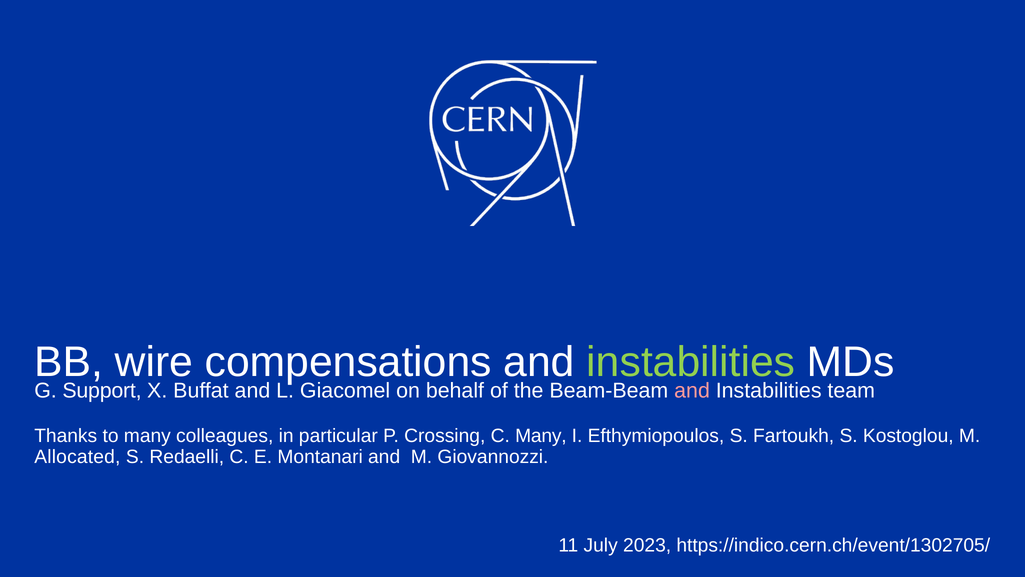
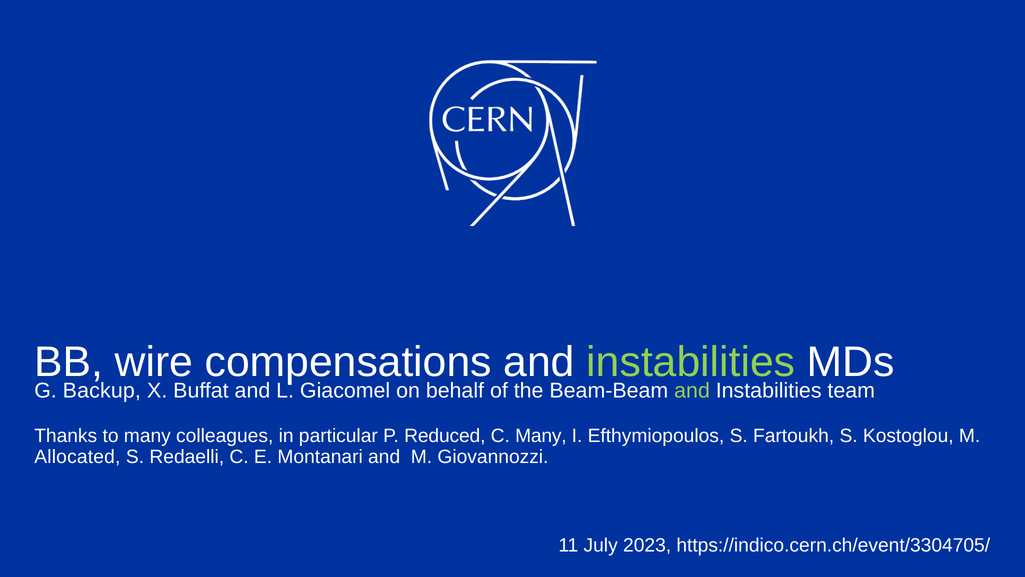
Support: Support -> Backup
and at (692, 390) colour: pink -> light green
Crossing: Crossing -> Reduced
https://indico.cern.ch/event/1302705/: https://indico.cern.ch/event/1302705/ -> https://indico.cern.ch/event/3304705/
